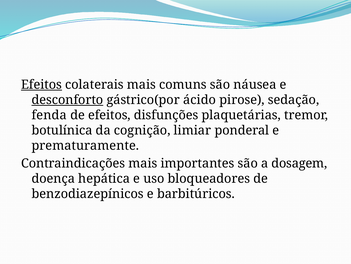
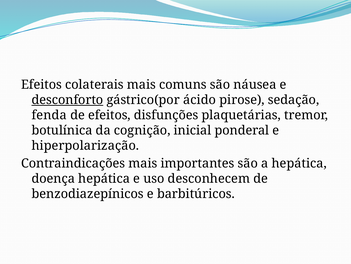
Efeitos at (41, 85) underline: present -> none
limiar: limiar -> inicial
prematuramente: prematuramente -> hiperpolarização
a dosagem: dosagem -> hepática
bloqueadores: bloqueadores -> desconhecem
